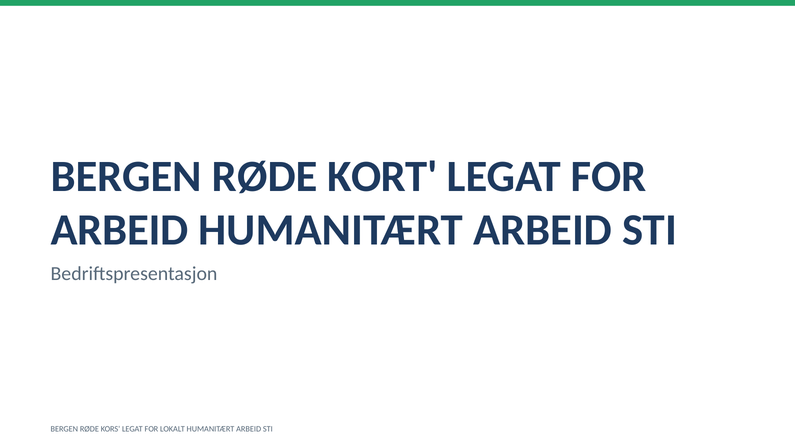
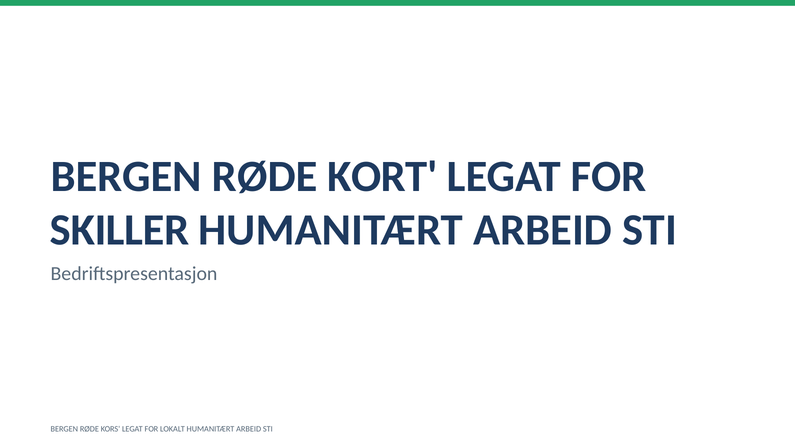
ARBEID at (119, 230): ARBEID -> SKILLER
